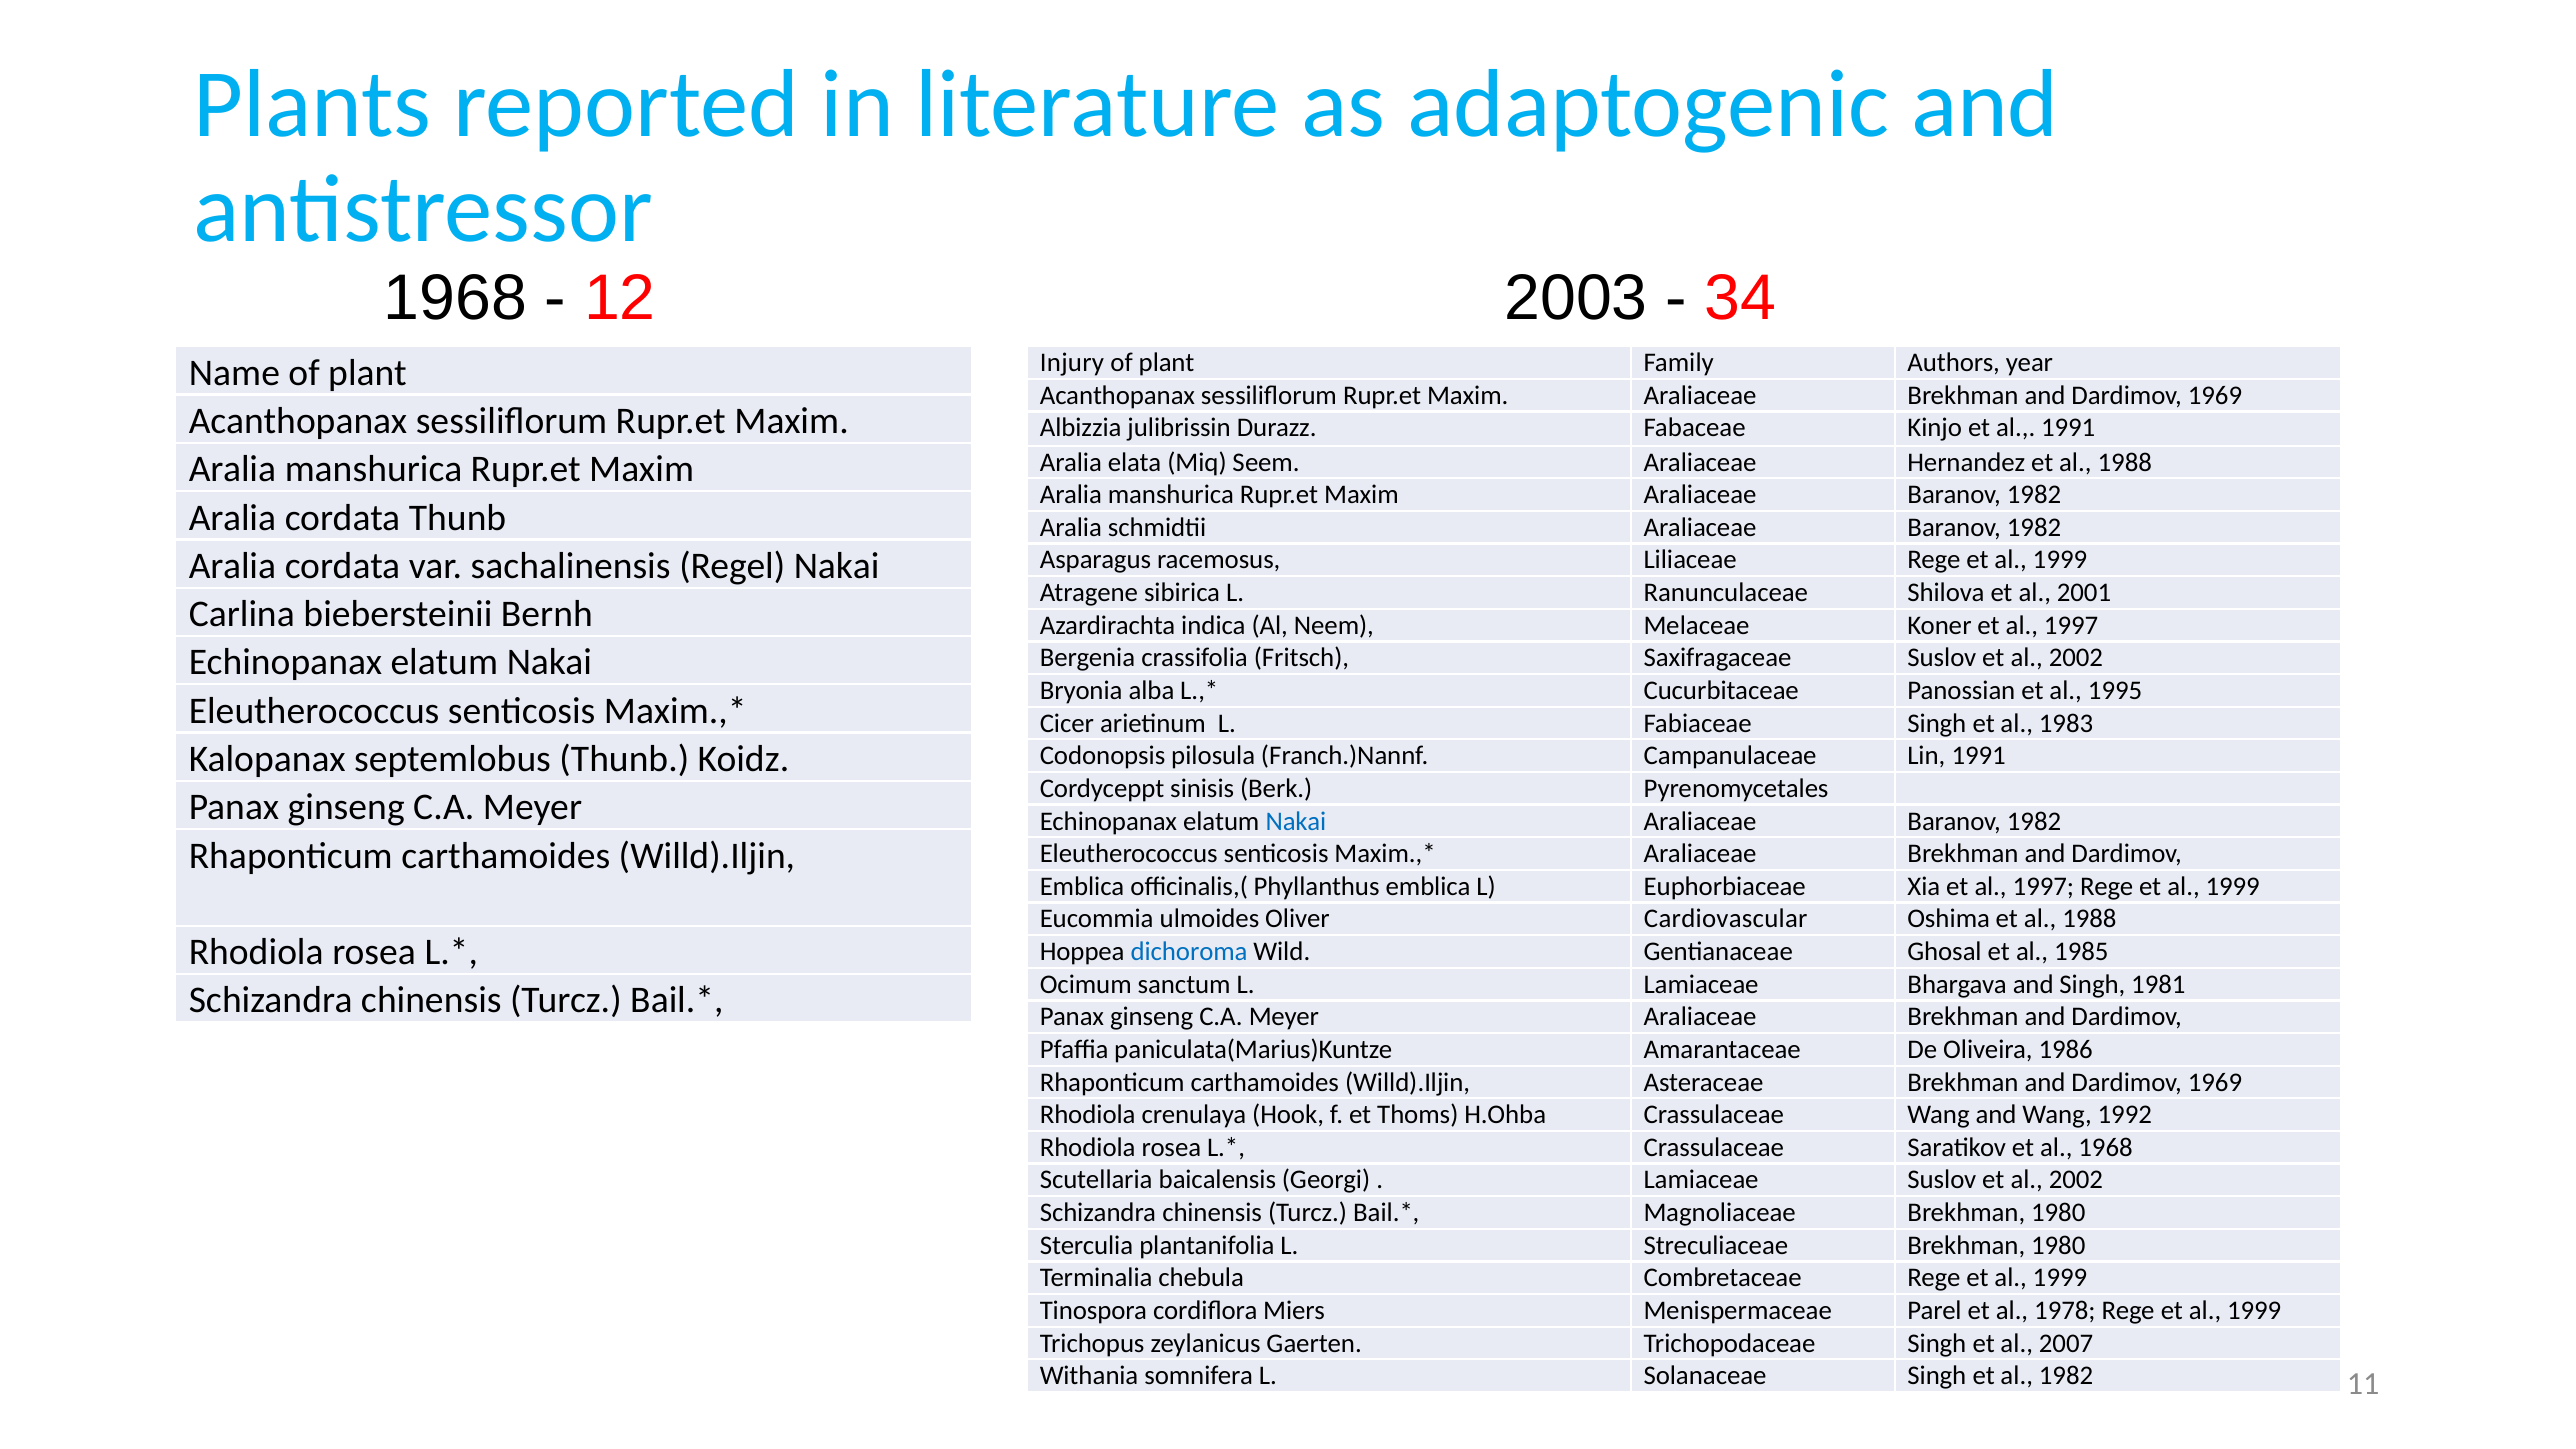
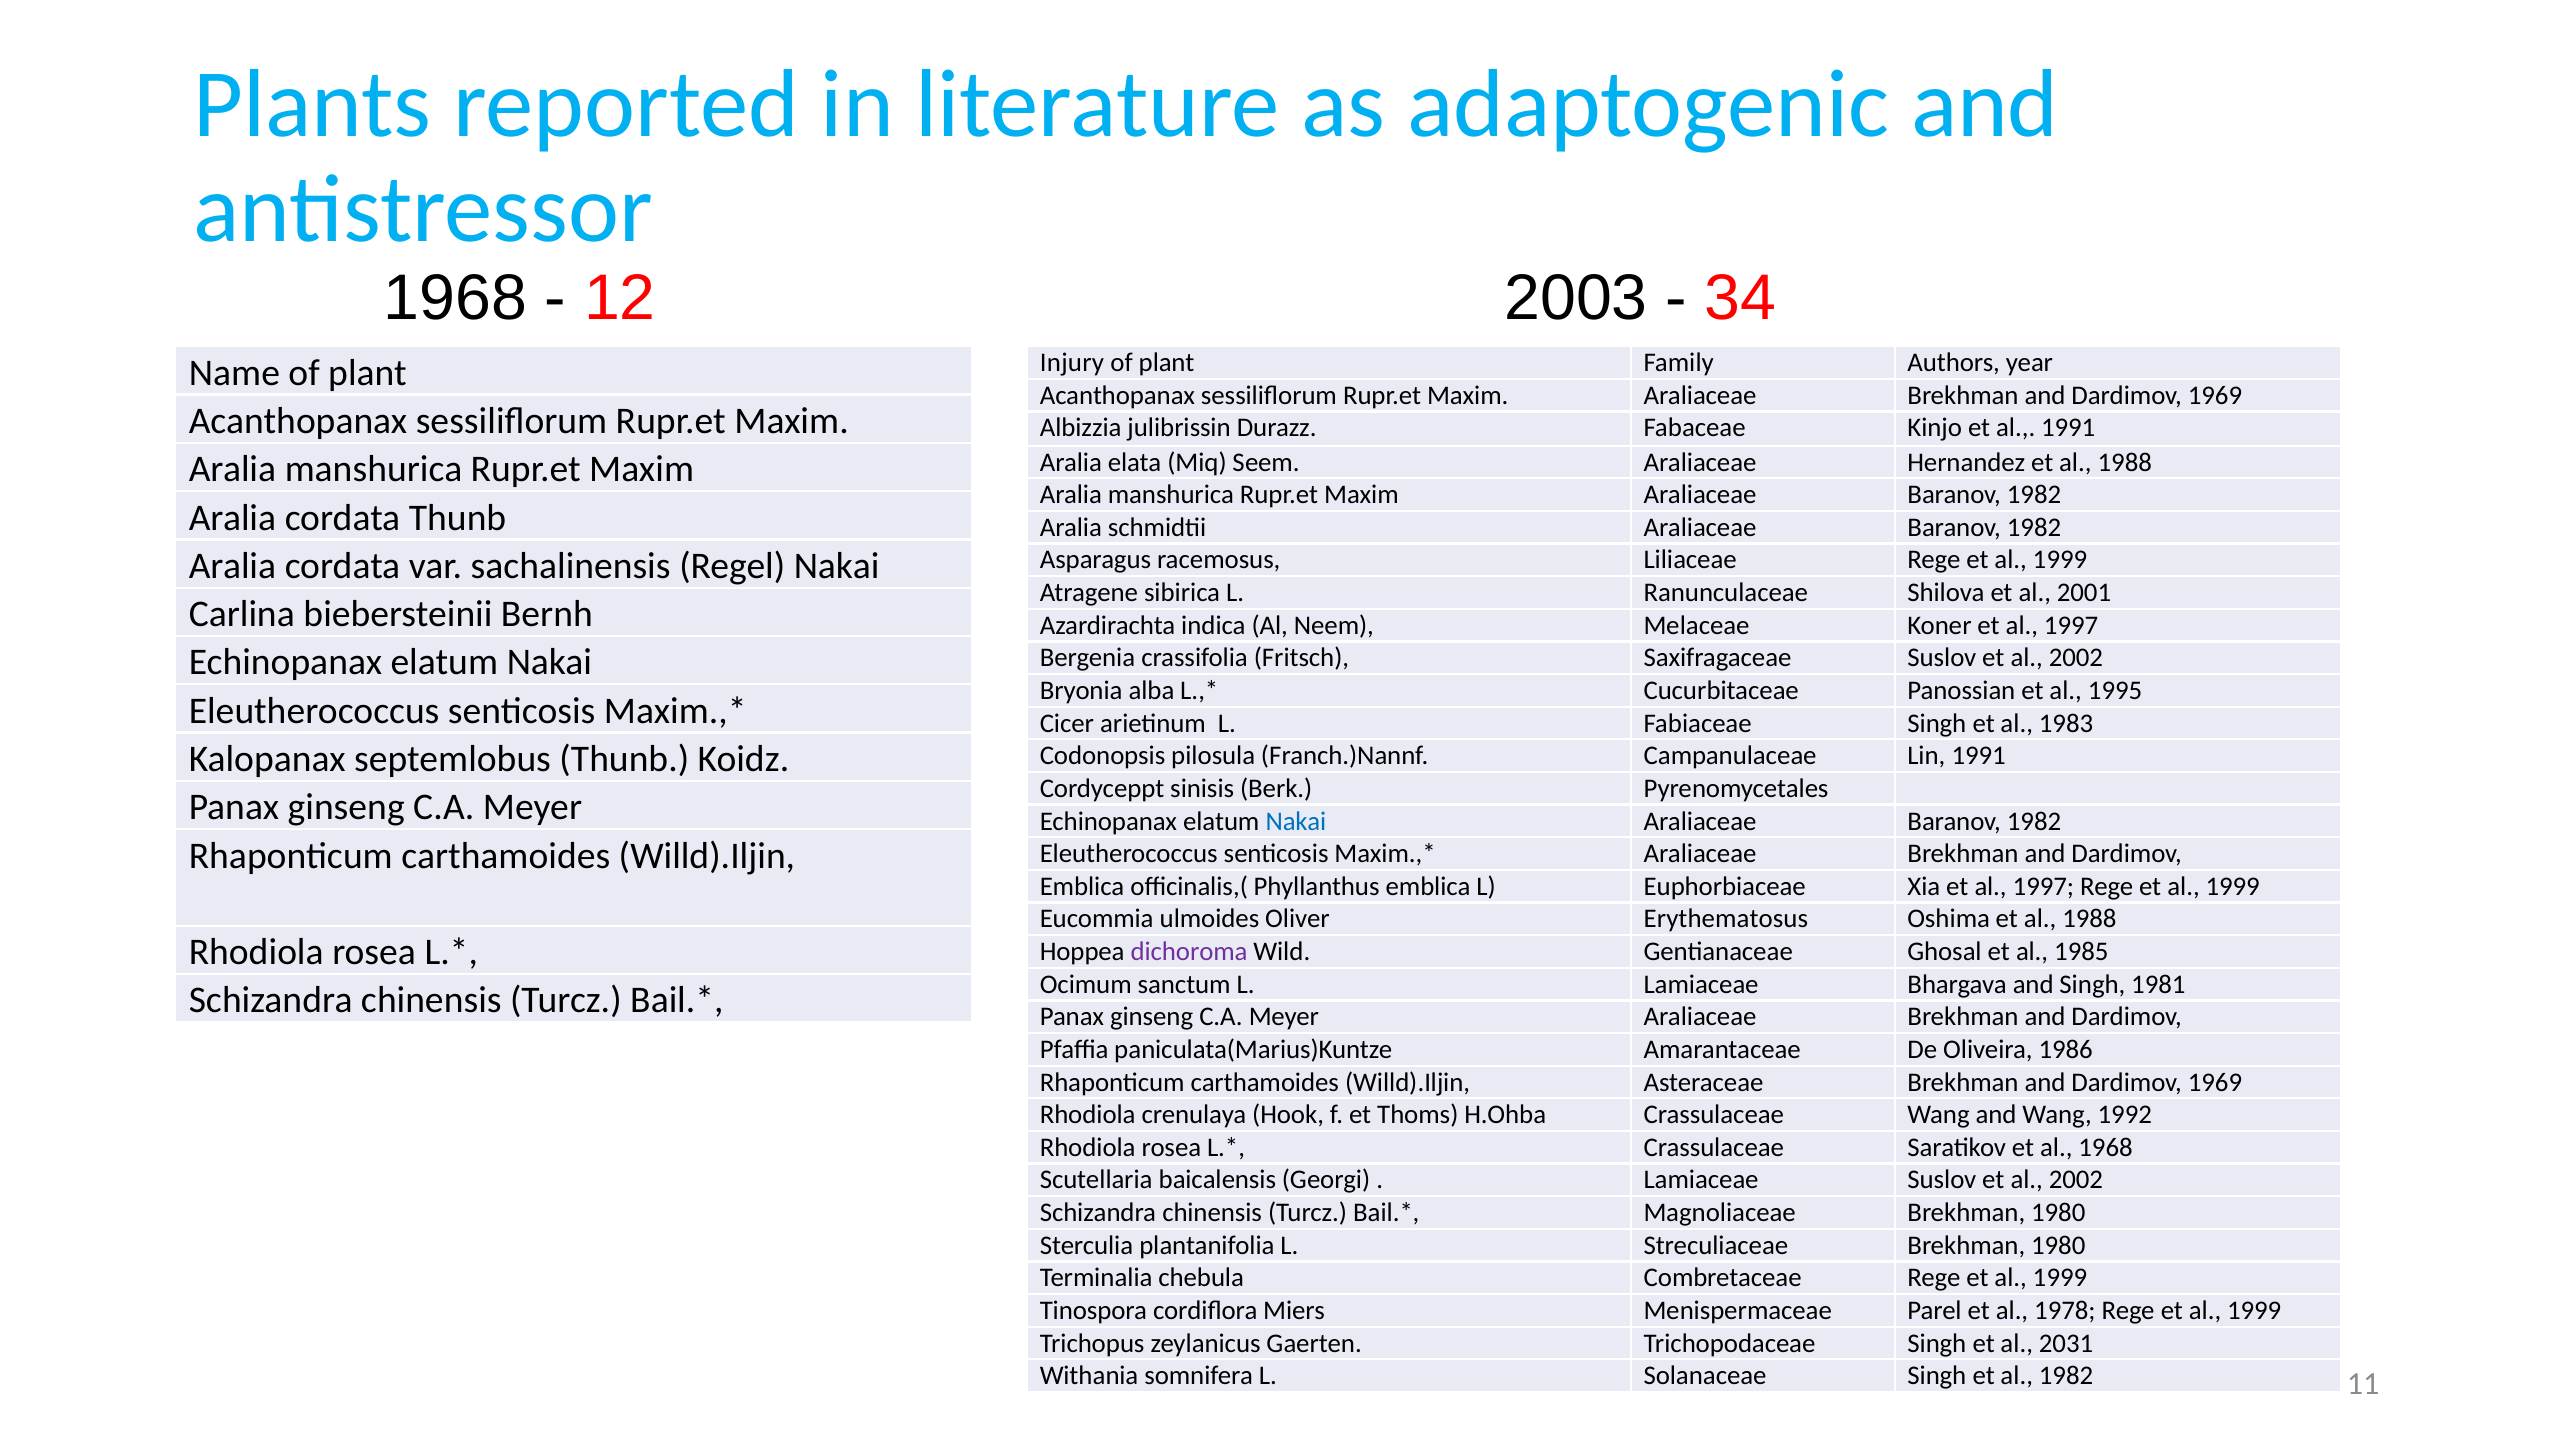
Cardiovascular: Cardiovascular -> Erythematosus
dichoroma colour: blue -> purple
2007: 2007 -> 2031
